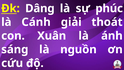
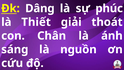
Cánh: Cánh -> Thiết
Xuân: Xuân -> Chân
